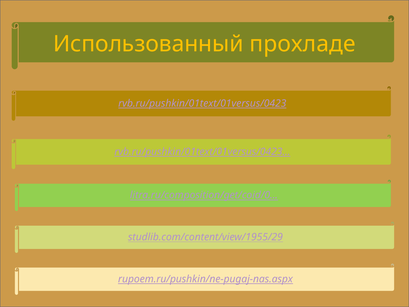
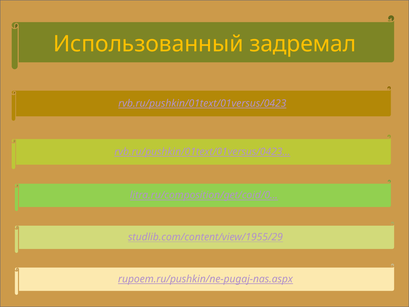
прохладе: прохладе -> задремал
